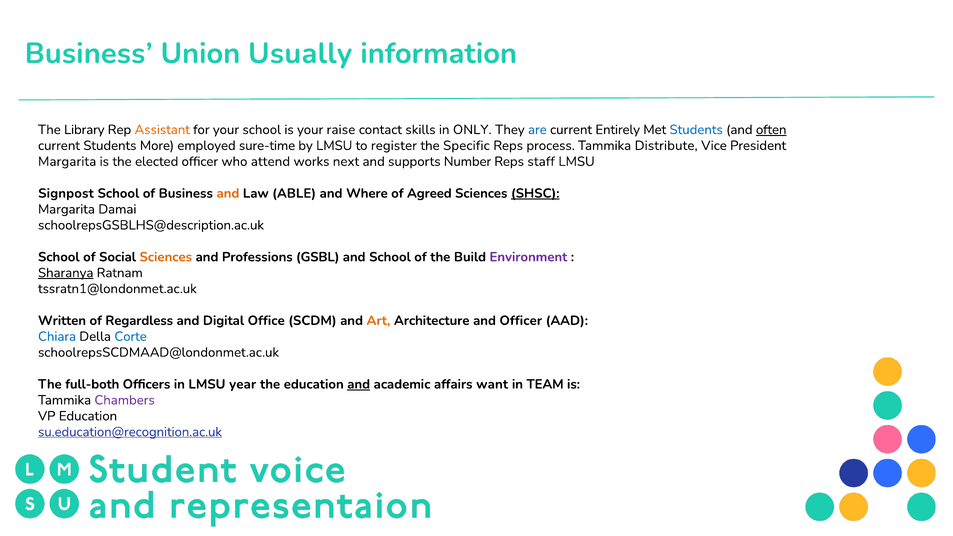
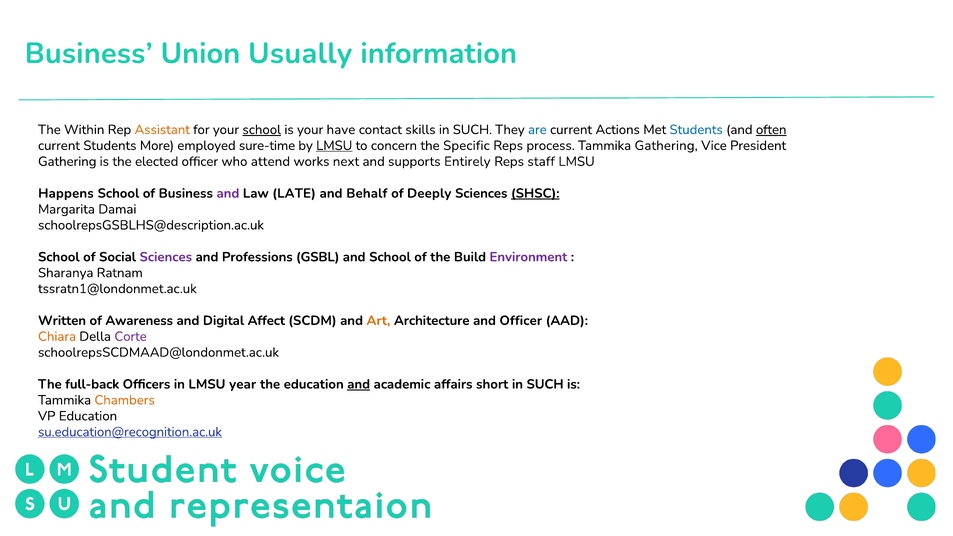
Library: Library -> Within
school at (262, 130) underline: none -> present
raise: raise -> have
ONLY at (472, 130): ONLY -> SUCH
Entirely: Entirely -> Actions
LMSU at (334, 146) underline: none -> present
register: register -> concern
Tammika Distribute: Distribute -> Gathering
Margarita at (67, 162): Margarita -> Gathering
Number: Number -> Entirely
Signpost: Signpost -> Happens
and at (228, 193) colour: orange -> purple
ABLE: ABLE -> LATE
Where: Where -> Behalf
Agreed: Agreed -> Deeply
Sciences at (166, 257) colour: orange -> purple
Sharanya underline: present -> none
Regardless: Regardless -> Awareness
Office: Office -> Affect
Chiara colour: blue -> orange
Corte colour: blue -> purple
full-both: full-both -> full-back
want: want -> short
TEAM at (545, 384): TEAM -> SUCH
Chambers colour: purple -> orange
